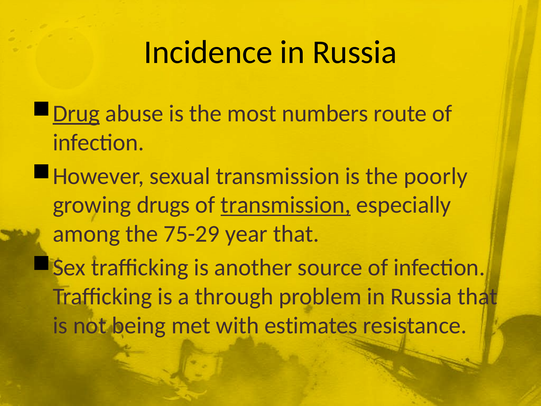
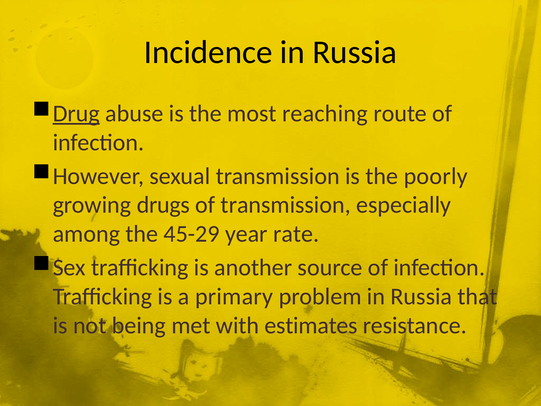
numbers: numbers -> reaching
transmission at (286, 205) underline: present -> none
75-29: 75-29 -> 45-29
year that: that -> rate
through: through -> primary
